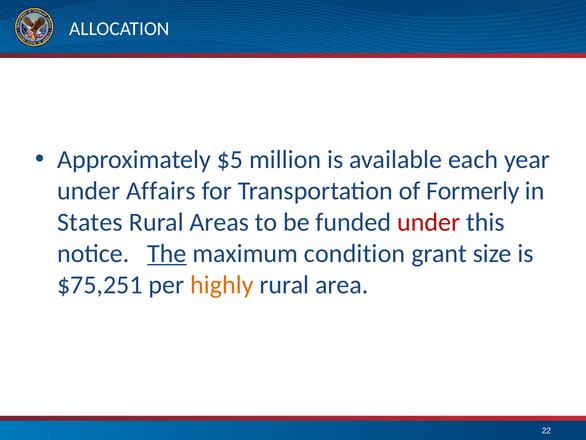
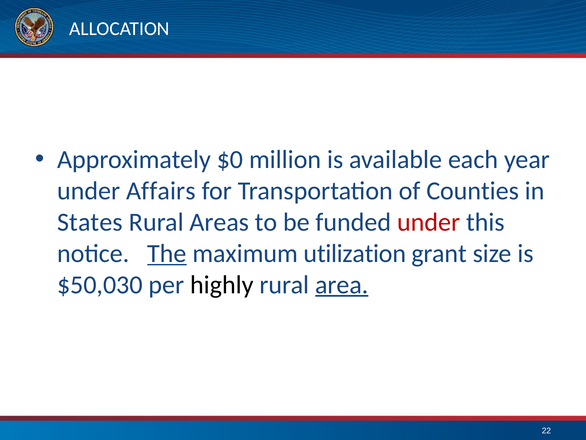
$5: $5 -> $0
Formerly: Formerly -> Counties
condition: condition -> utilization
$75,251: $75,251 -> $50,030
highly colour: orange -> black
area underline: none -> present
